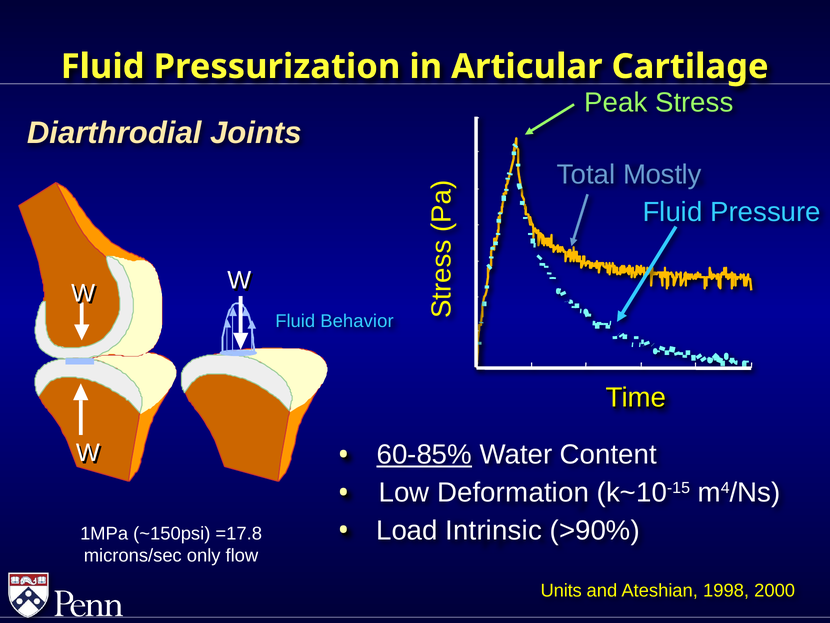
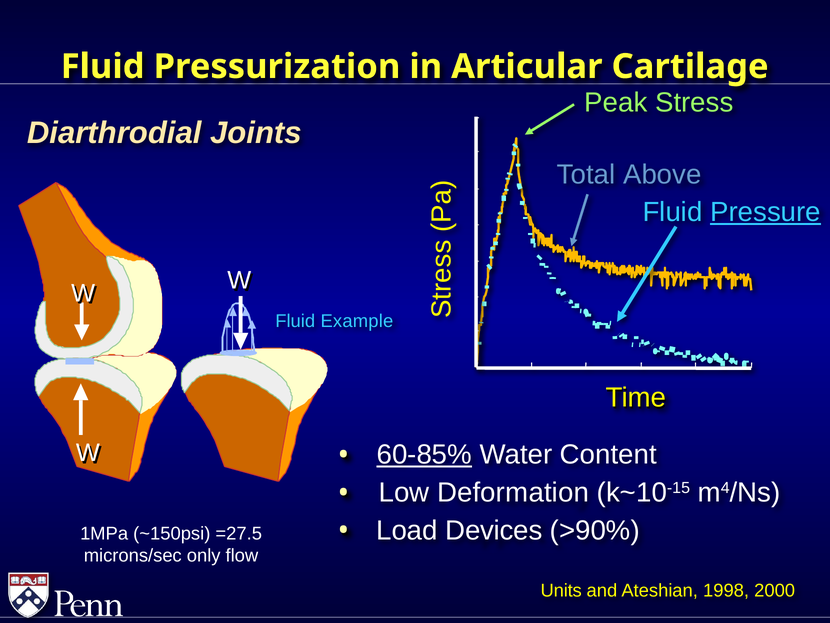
Mostly: Mostly -> Above
Pressure underline: none -> present
Behavior: Behavior -> Example
Intrinsic: Intrinsic -> Devices
=17.8: =17.8 -> =27.5
